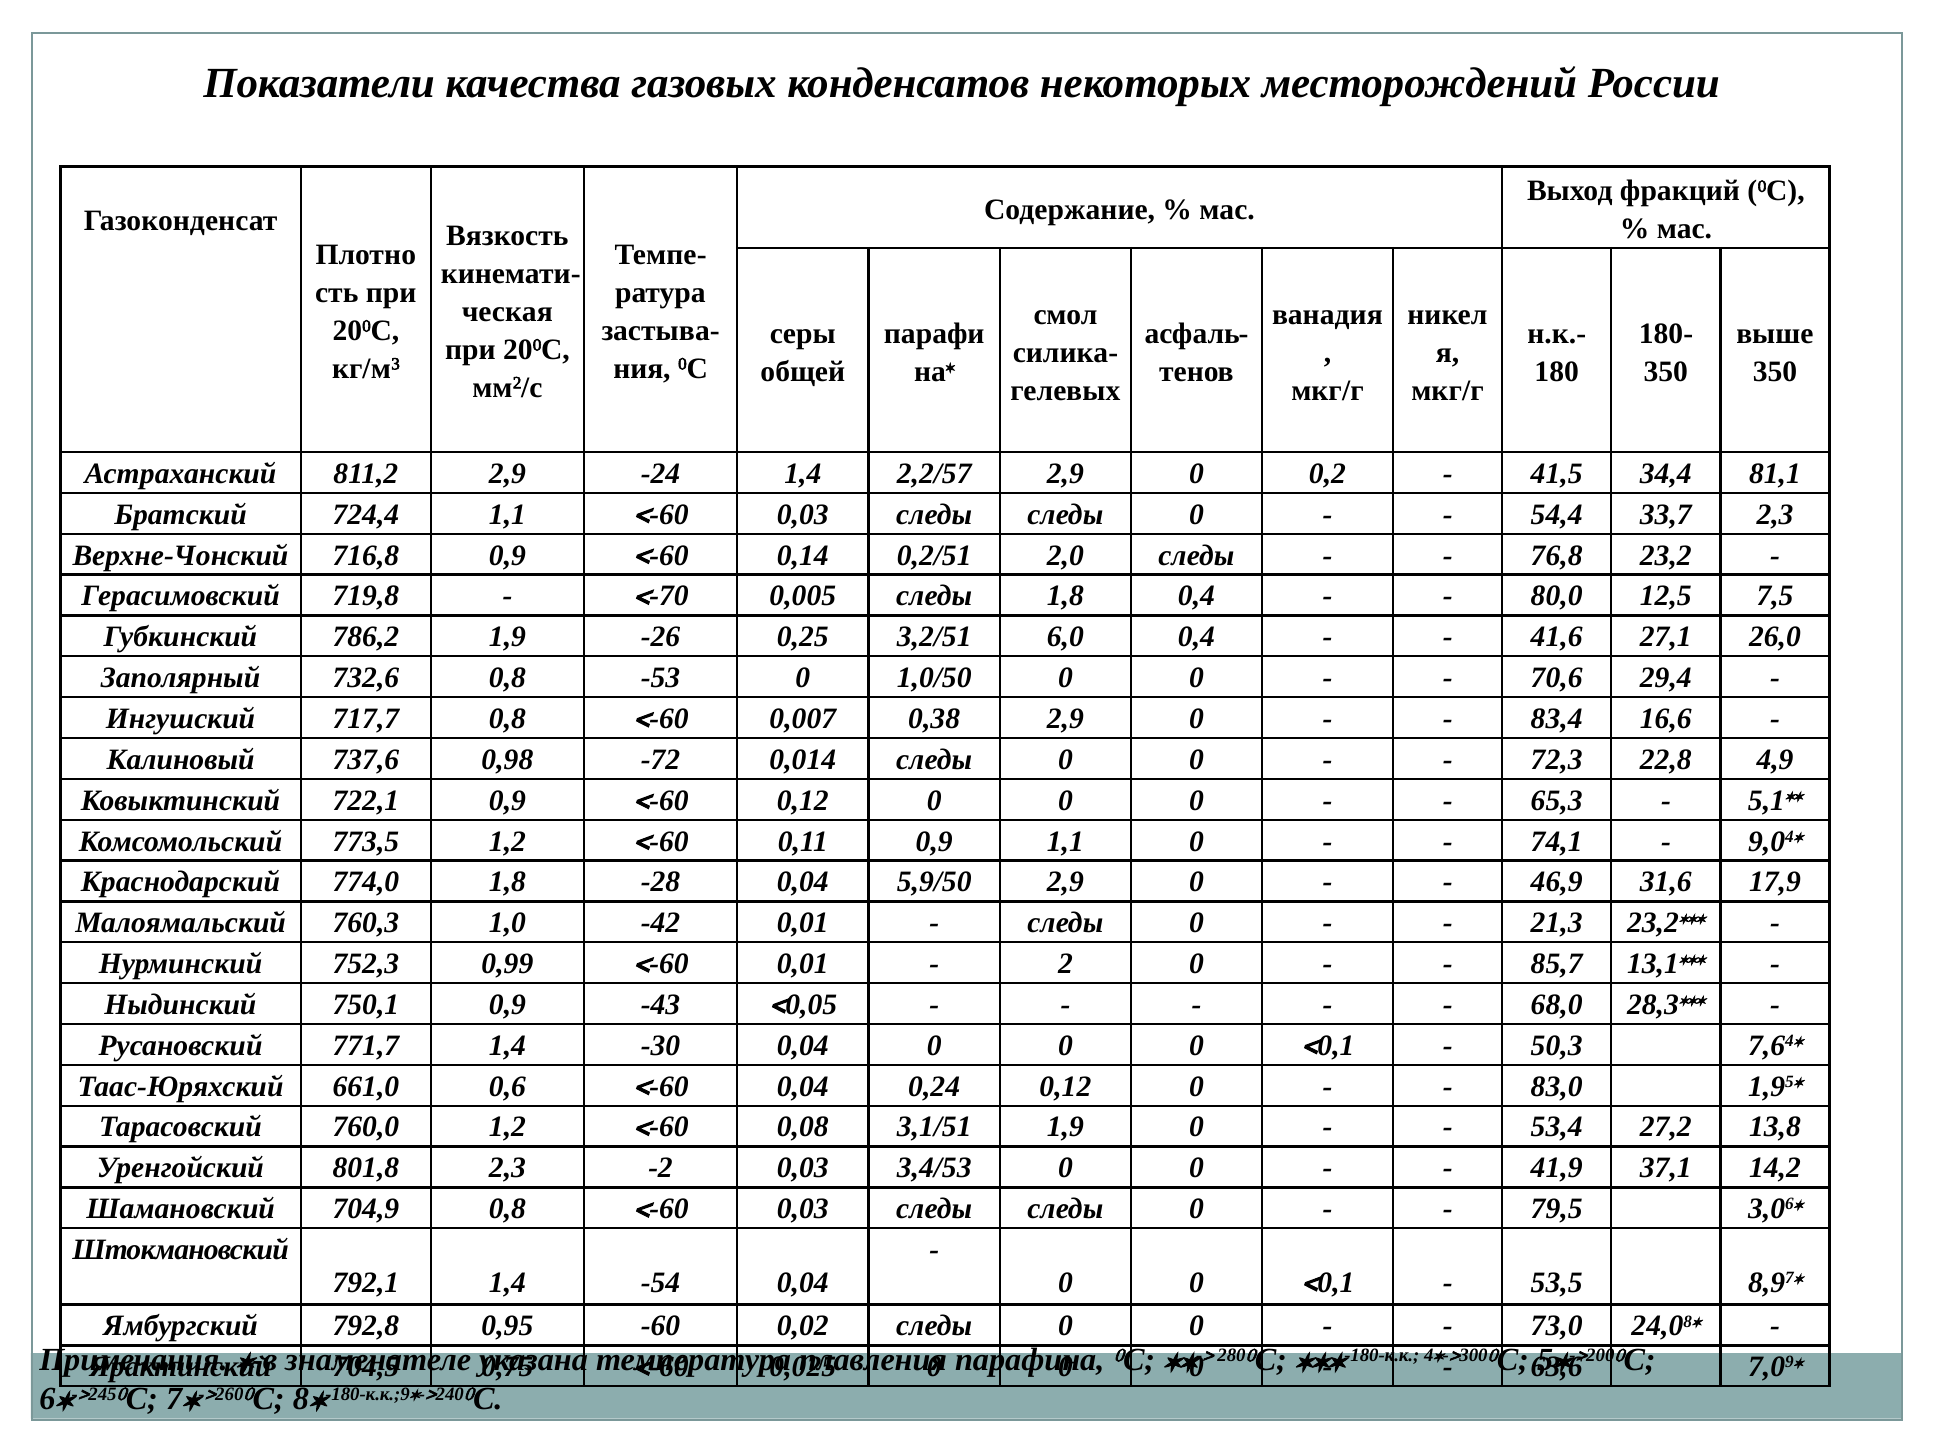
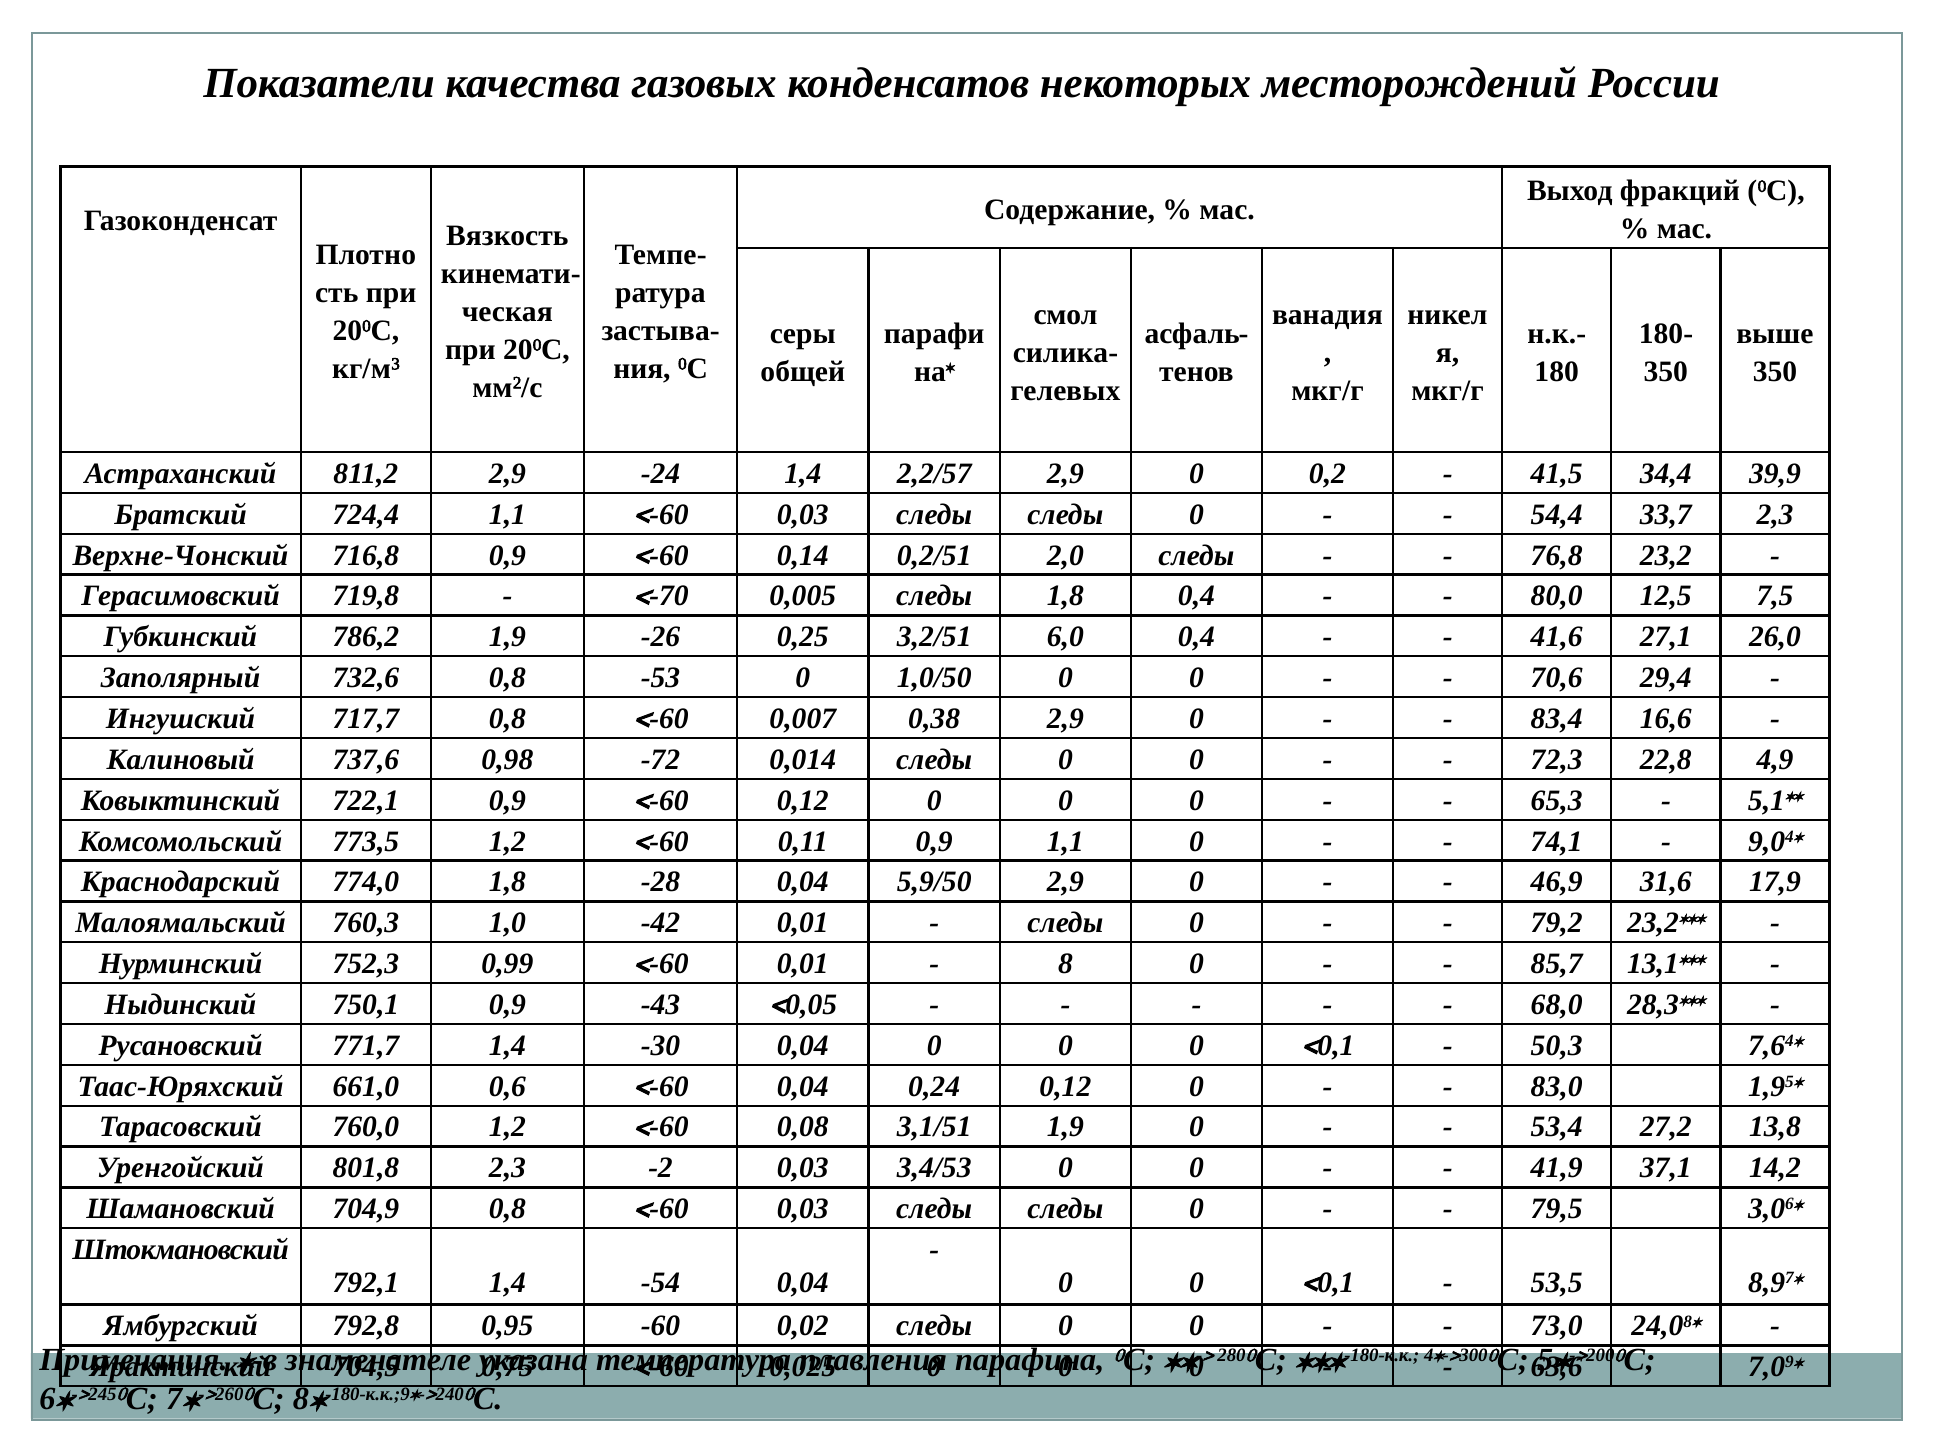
81,1: 81,1 -> 39,9
21,3: 21,3 -> 79,2
2: 2 -> 8
